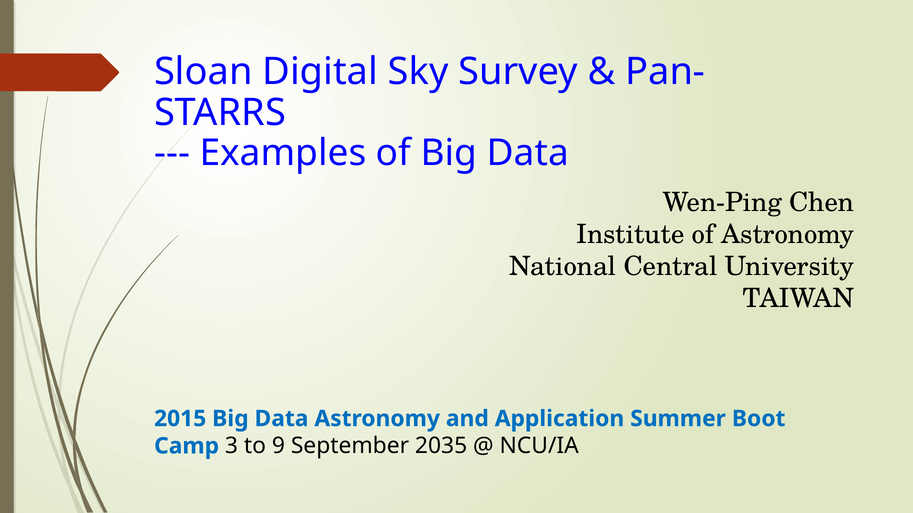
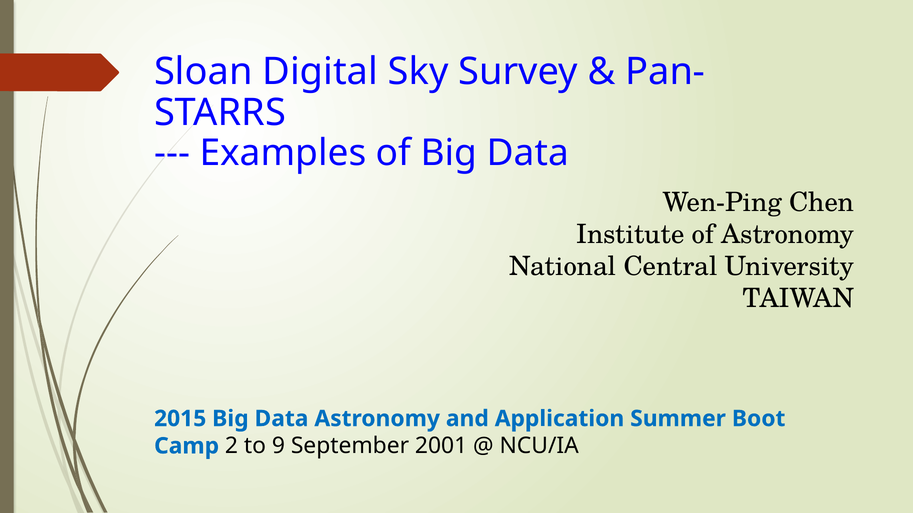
3: 3 -> 2
2035: 2035 -> 2001
